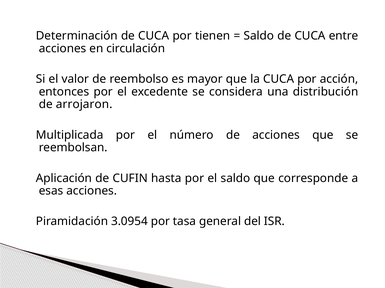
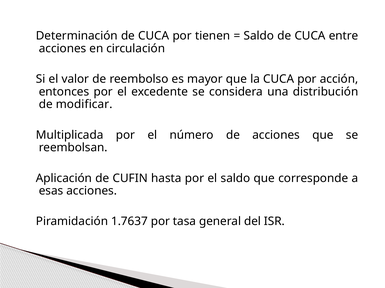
arrojaron: arrojaron -> modificar
3.0954: 3.0954 -> 1.7637
